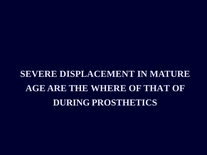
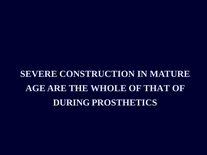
DISPLACEMENT: DISPLACEMENT -> CONSTRUCTION
WHERE: WHERE -> WHOLE
